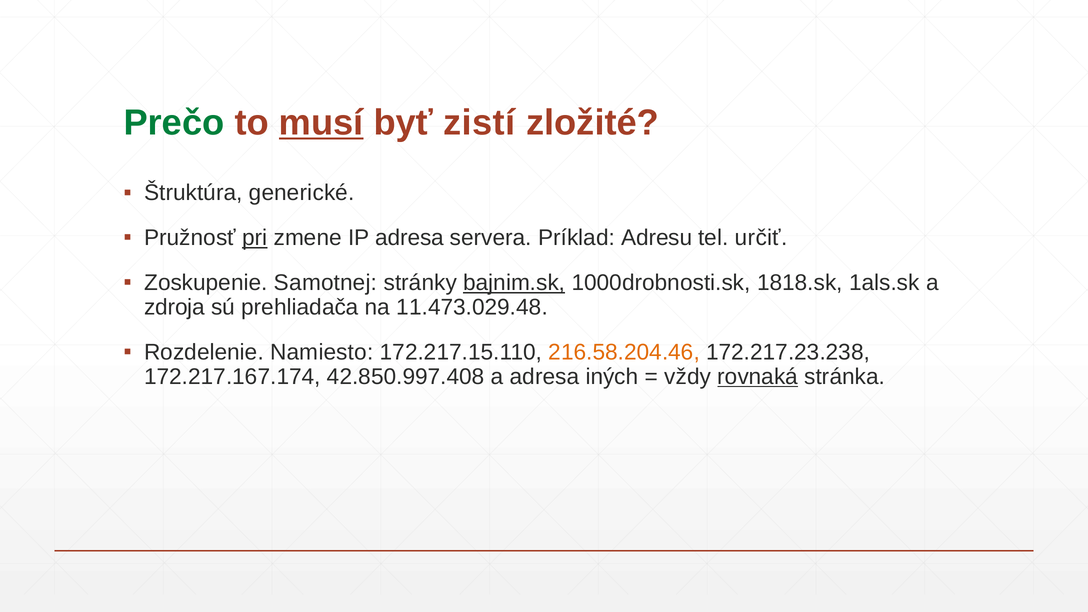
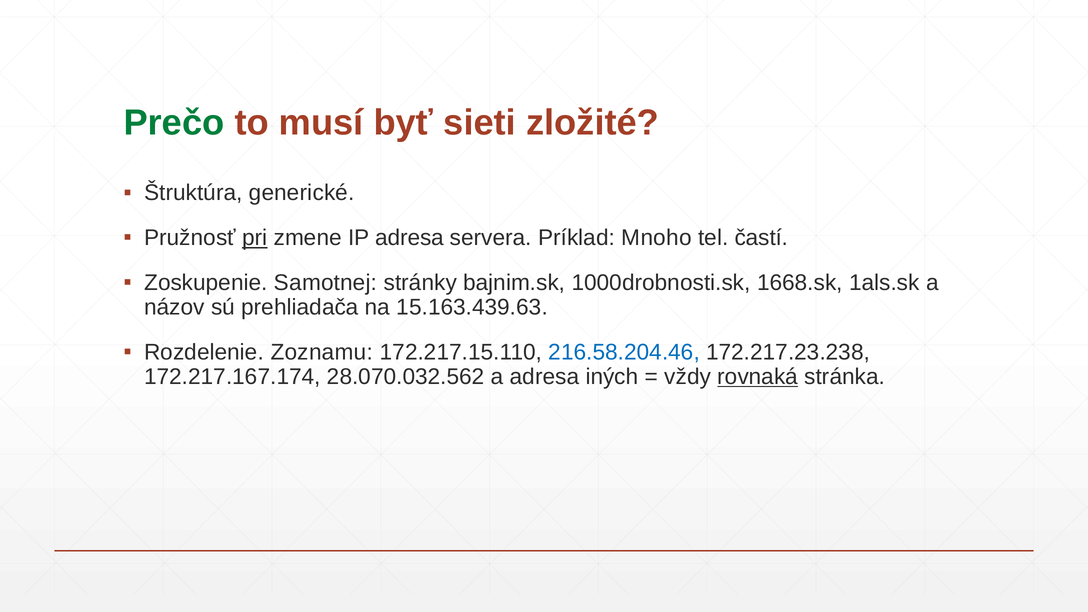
musí underline: present -> none
zistí: zistí -> sieti
Adresu: Adresu -> Mnoho
určiť: určiť -> častí
bajnim.sk underline: present -> none
1818.sk: 1818.sk -> 1668.sk
zdroja: zdroja -> názov
11.473.029.48: 11.473.029.48 -> 15.163.439.63
Namiesto: Namiesto -> Zoznamu
216.58.204.46 colour: orange -> blue
42.850.997.408: 42.850.997.408 -> 28.070.032.562
